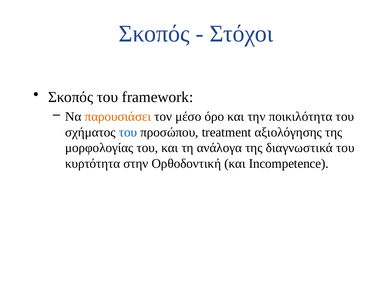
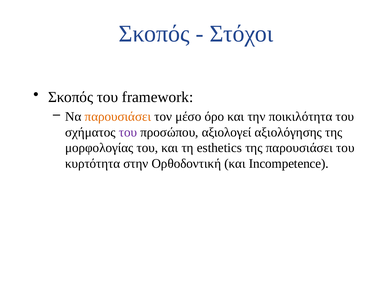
του at (128, 132) colour: blue -> purple
treatment: treatment -> αξιολογεί
ανάλογα: ανάλογα -> esthetics
της διαγνωστικά: διαγνωστικά -> παρουσιάσει
